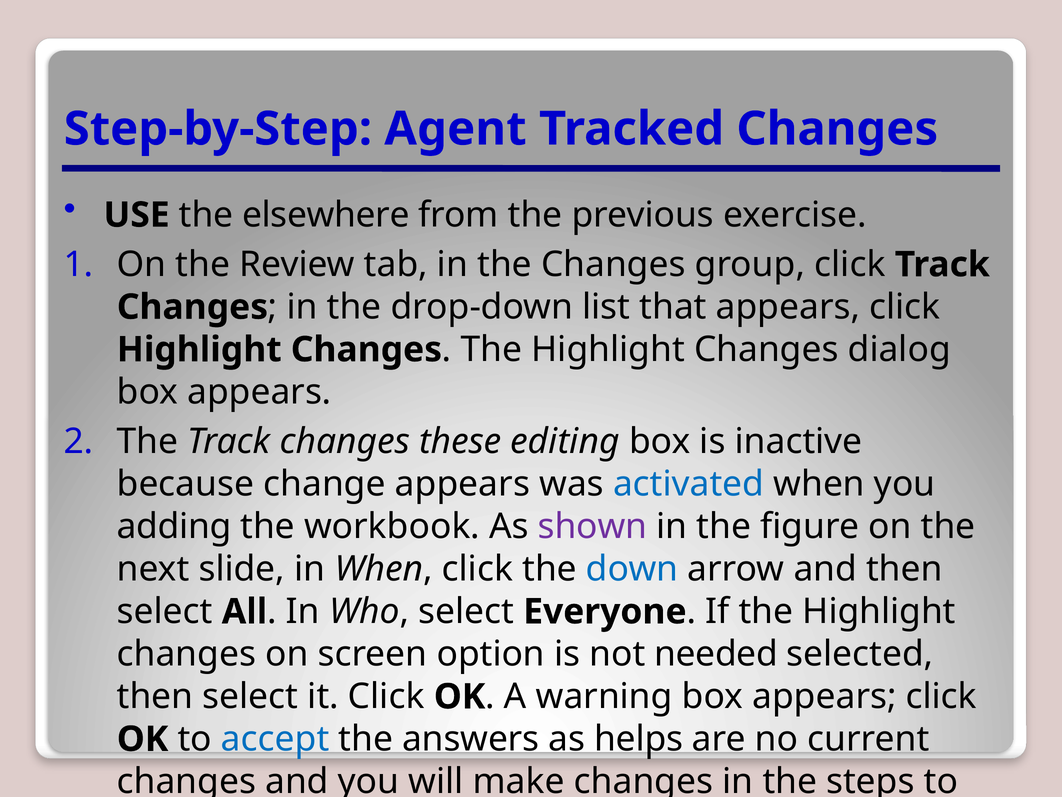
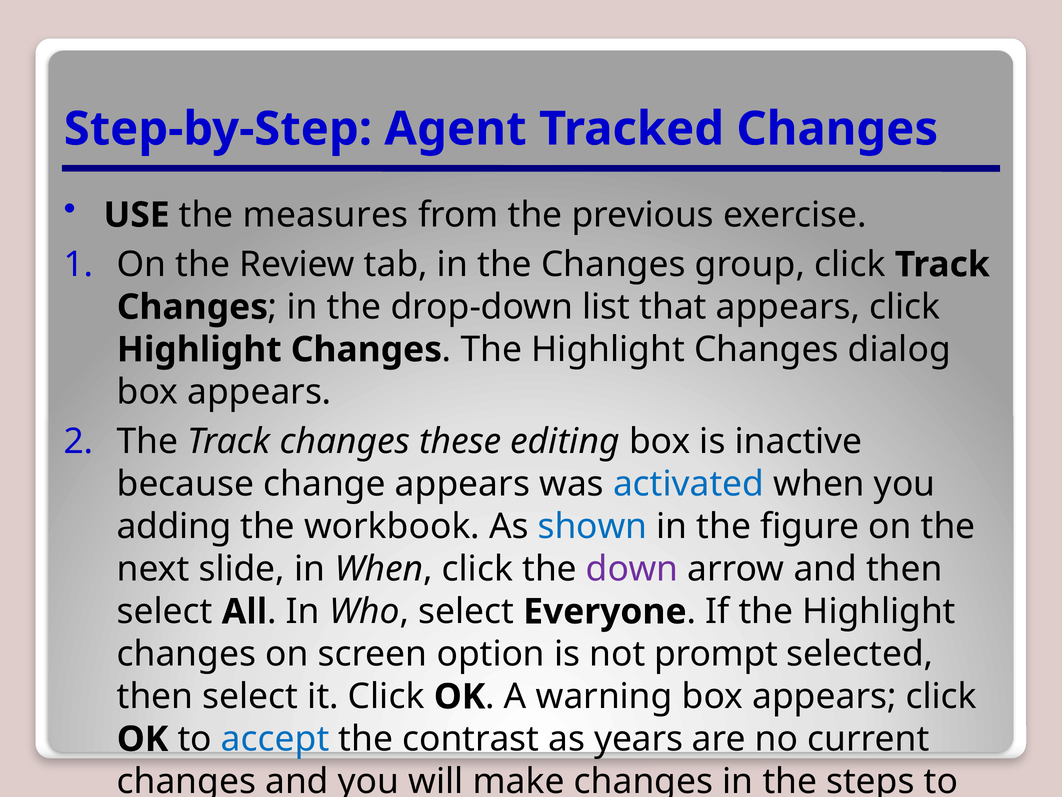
elsewhere: elsewhere -> measures
shown colour: purple -> blue
down colour: blue -> purple
needed: needed -> prompt
answers: answers -> contrast
helps: helps -> years
